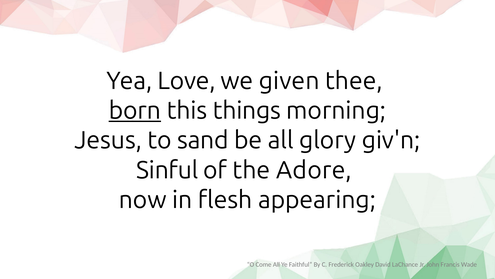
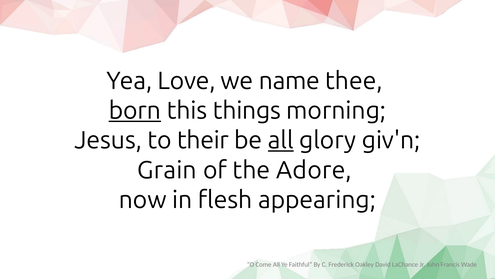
given: given -> name
sand: sand -> their
all at (281, 140) underline: none -> present
Sinful: Sinful -> Grain
